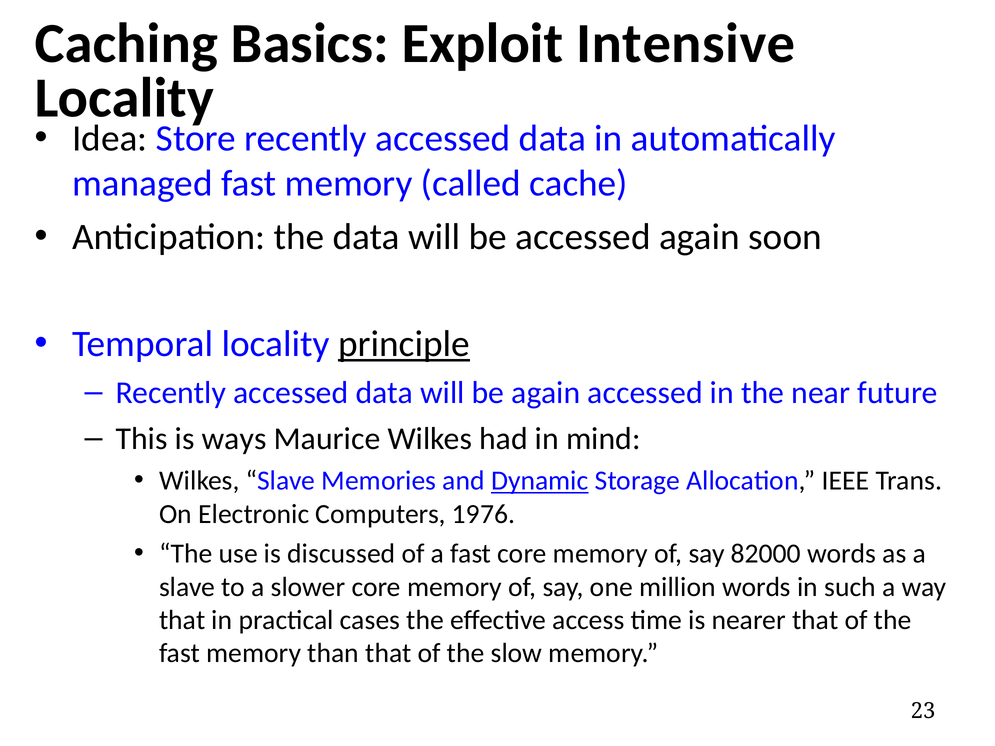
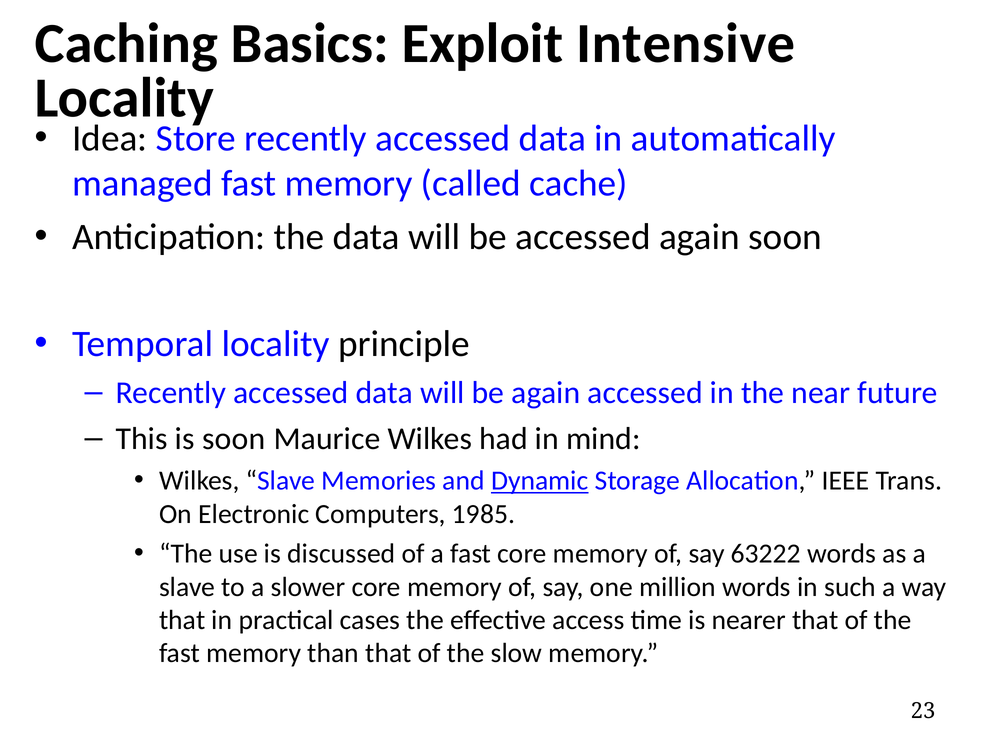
principle underline: present -> none
is ways: ways -> soon
1976: 1976 -> 1985
82000: 82000 -> 63222
